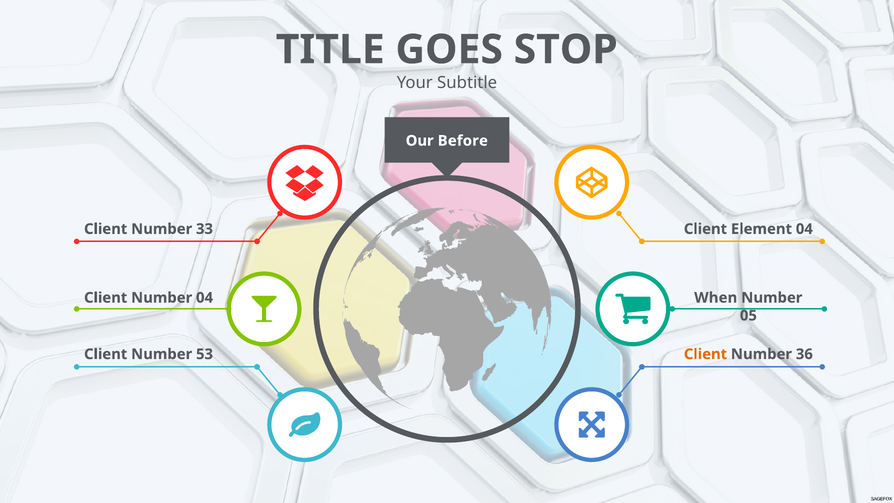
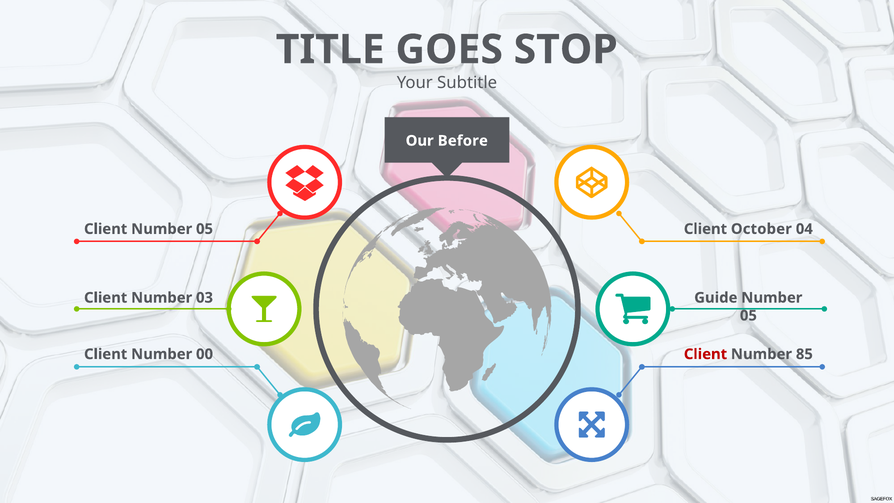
Client Number 33: 33 -> 05
Element: Element -> October
When: When -> Guide
Number 04: 04 -> 03
53: 53 -> 00
Client at (705, 354) colour: orange -> red
36: 36 -> 85
